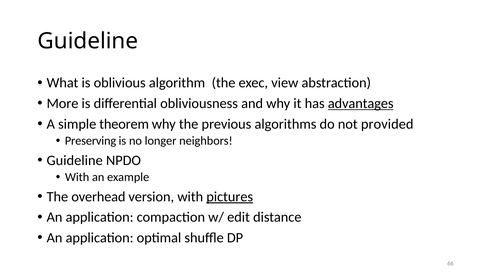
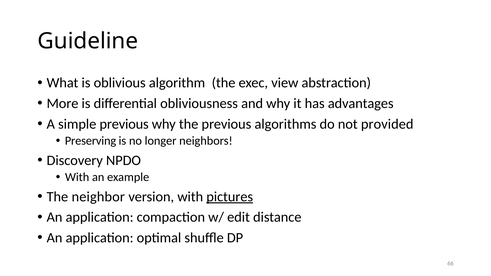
advantages underline: present -> none
simple theorem: theorem -> previous
Guideline at (75, 160): Guideline -> Discovery
overhead: overhead -> neighbor
